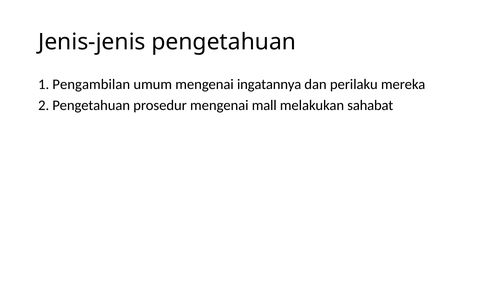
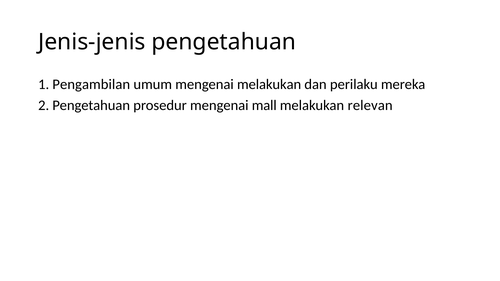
mengenai ingatannya: ingatannya -> melakukan
sahabat: sahabat -> relevan
